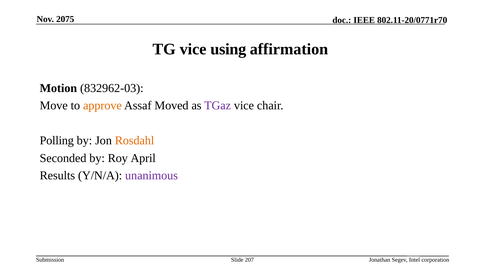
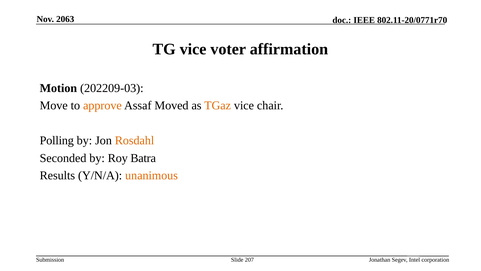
2075: 2075 -> 2063
using: using -> voter
832962-03: 832962-03 -> 202209-03
TGaz colour: purple -> orange
April: April -> Batra
unanimous colour: purple -> orange
